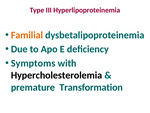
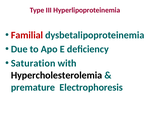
Familial colour: orange -> red
Symptoms: Symptoms -> Saturation
Transformation: Transformation -> Electrophoresis
